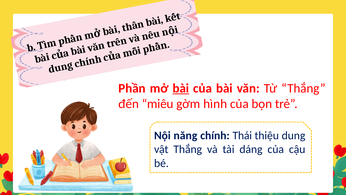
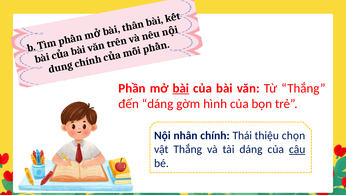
đến miêu: miêu -> dáng
năng: năng -> nhân
dung: dung -> chọn
cậu underline: none -> present
